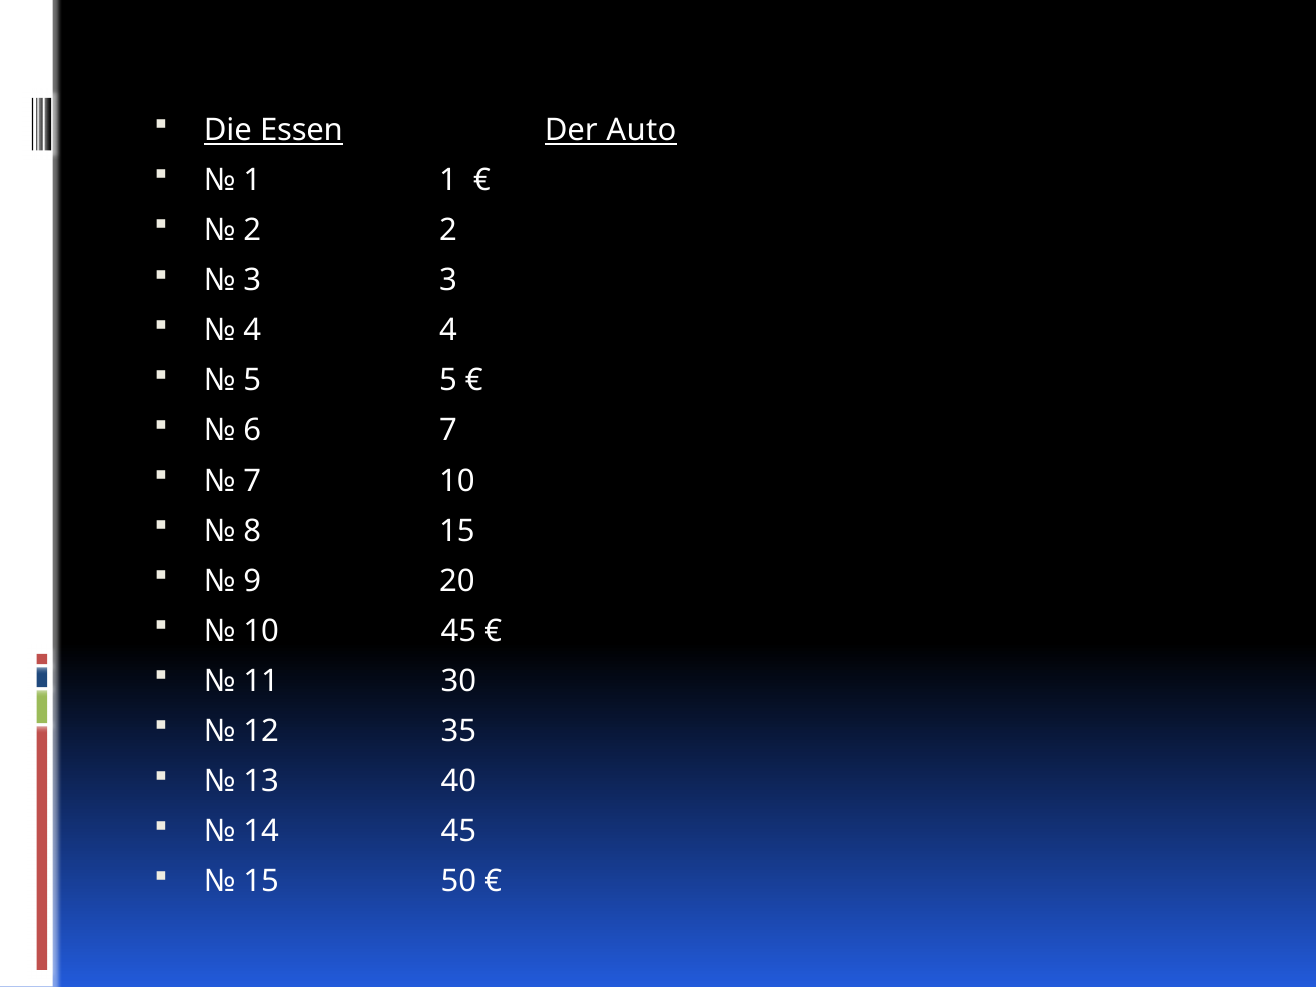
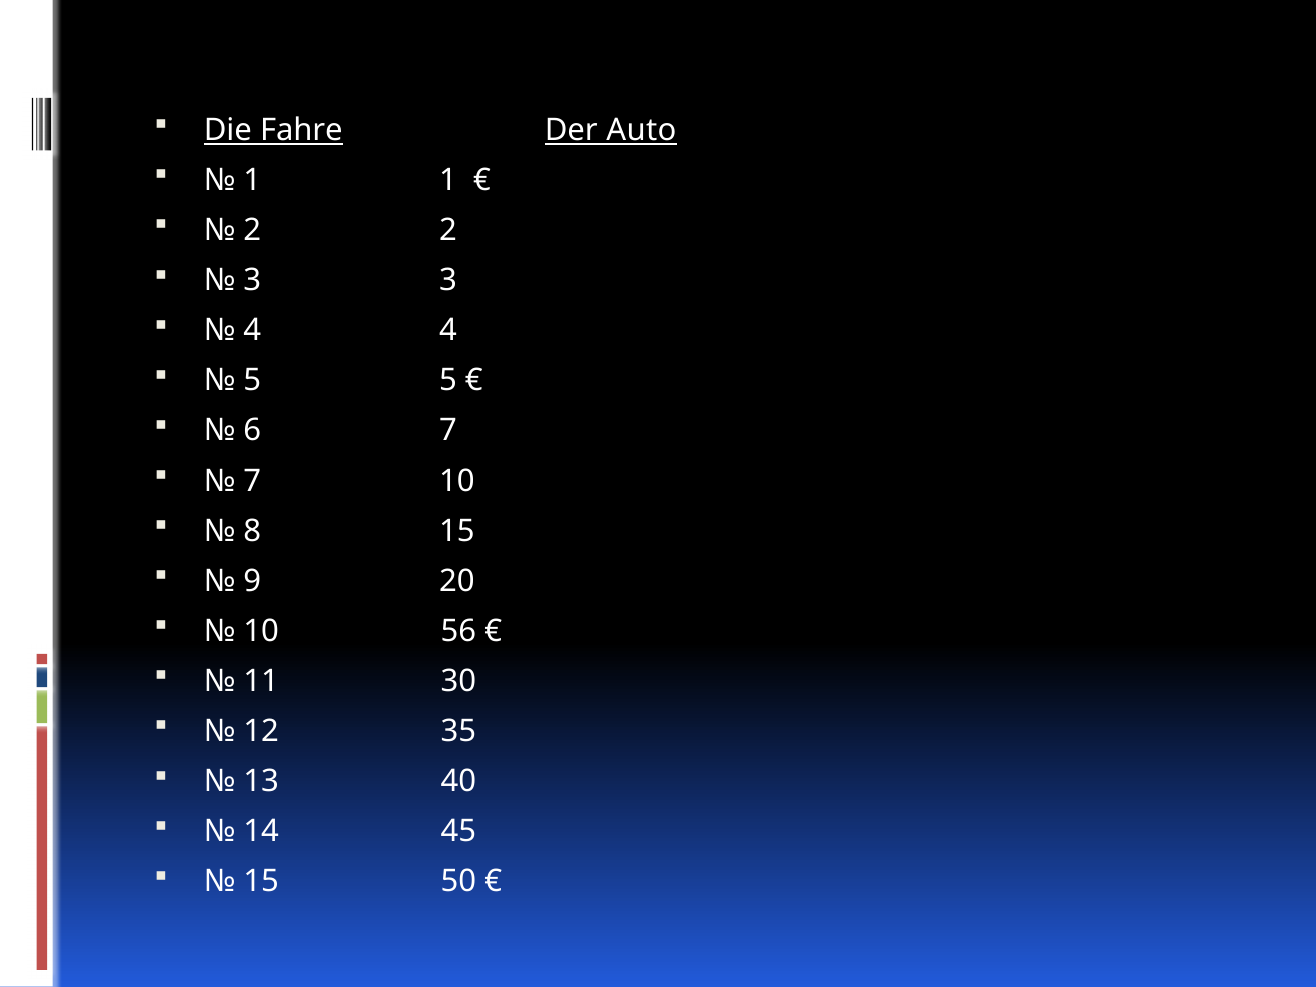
Essen: Essen -> Fahre
10 45: 45 -> 56
